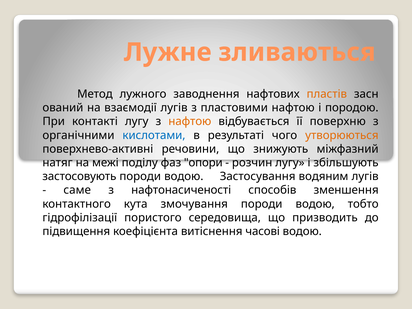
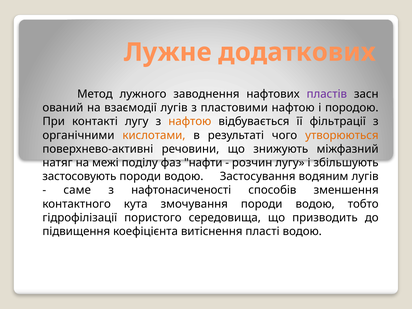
зливаються: зливаються -> додаткових
пластів colour: orange -> purple
поверхню: поверхню -> фільтрації
кислотами colour: blue -> orange
опори: опори -> нафти
часові: часові -> пласті
